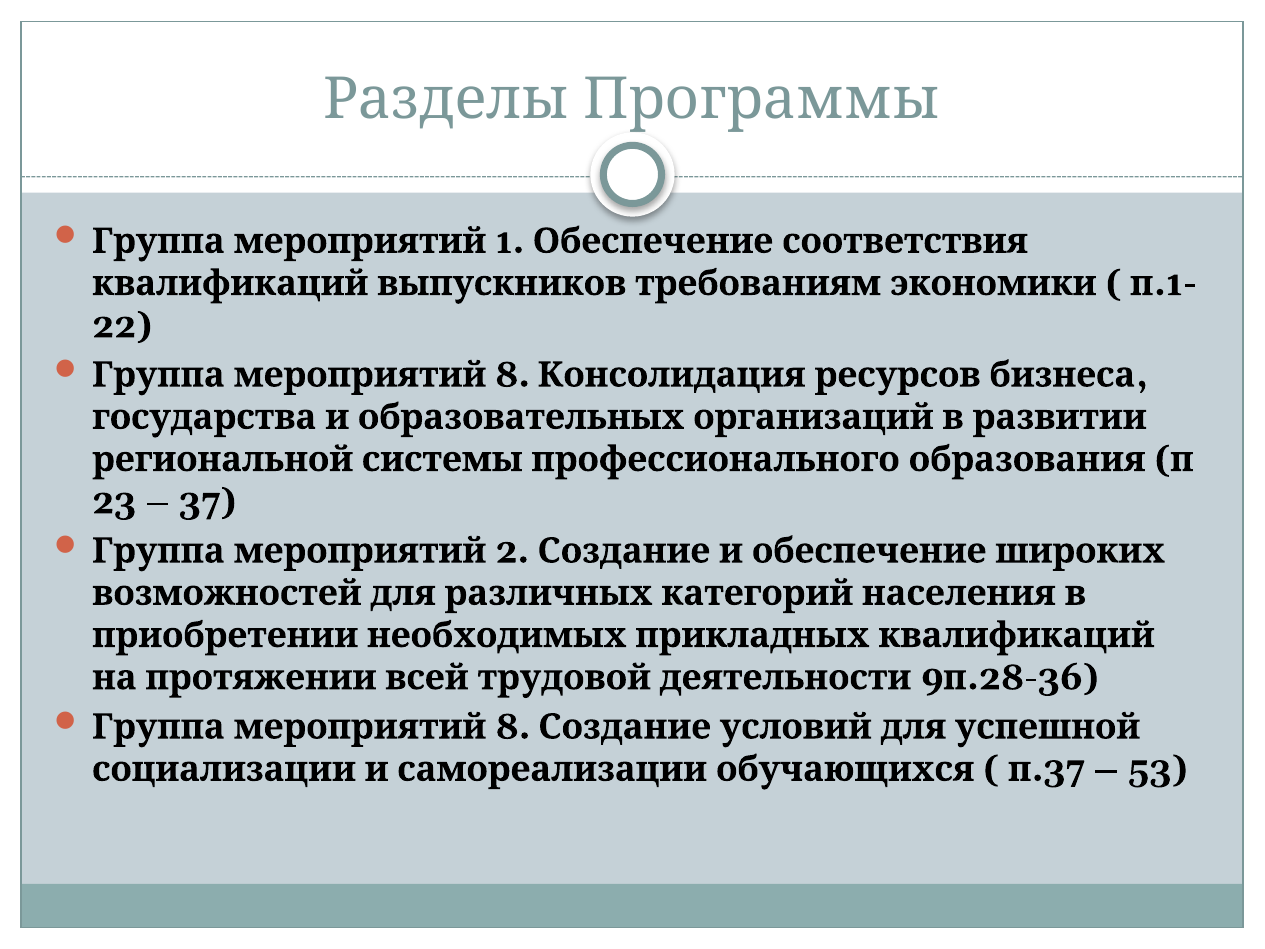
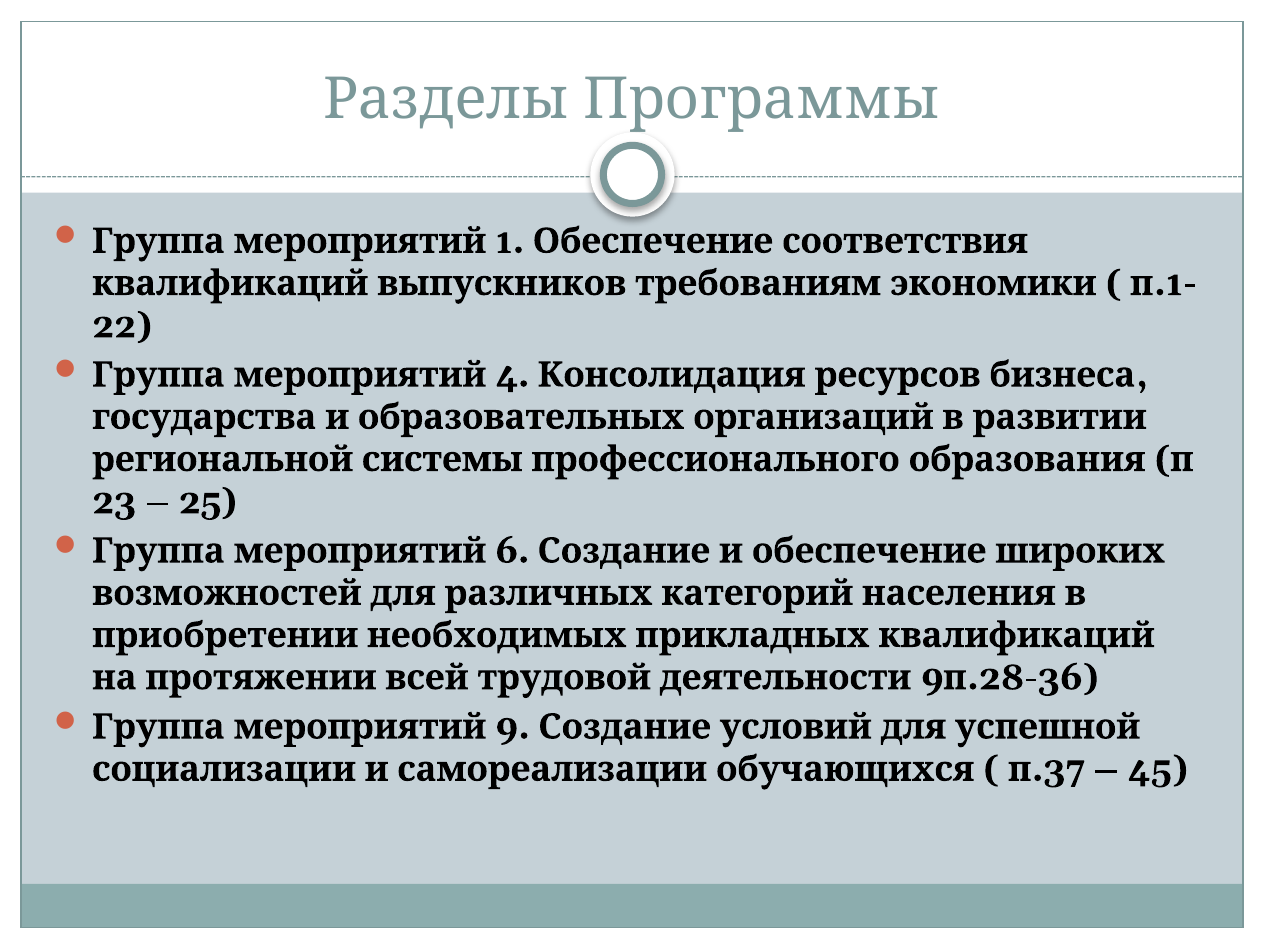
8 at (512, 375): 8 -> 4
37: 37 -> 25
2: 2 -> 6
8 at (513, 727): 8 -> 9
53: 53 -> 45
